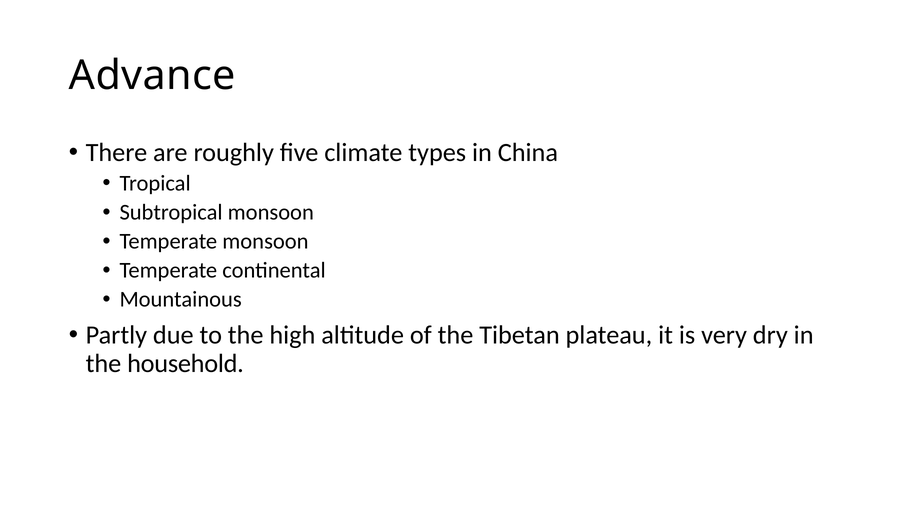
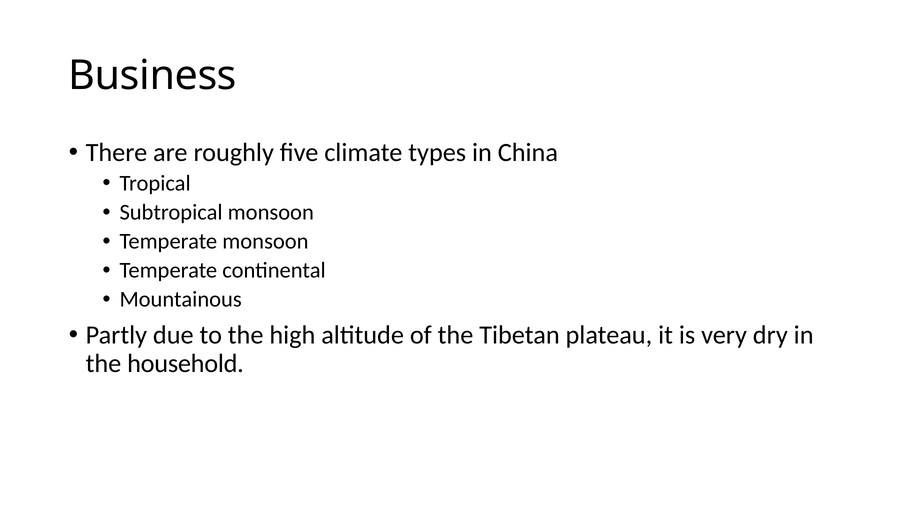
Advance: Advance -> Business
